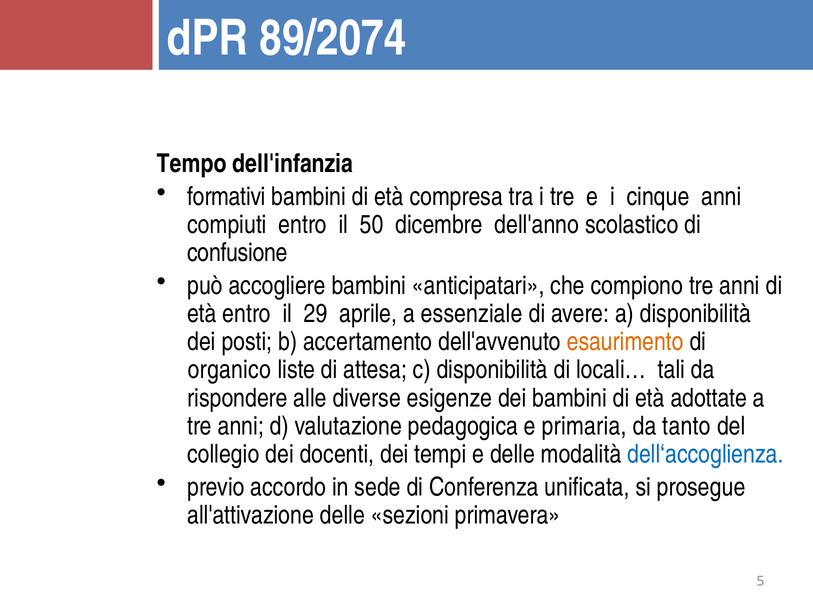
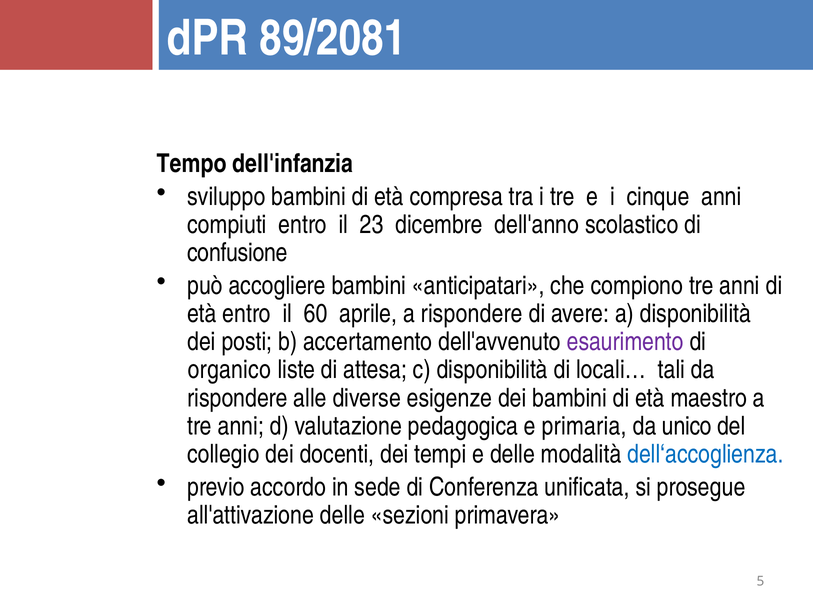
89/2074: 89/2074 -> 89/2081
formativi: formativi -> sviluppo
50: 50 -> 23
29: 29 -> 60
a essenziale: essenziale -> rispondere
esaurimento colour: orange -> purple
adottate: adottate -> maestro
tanto: tanto -> unico
